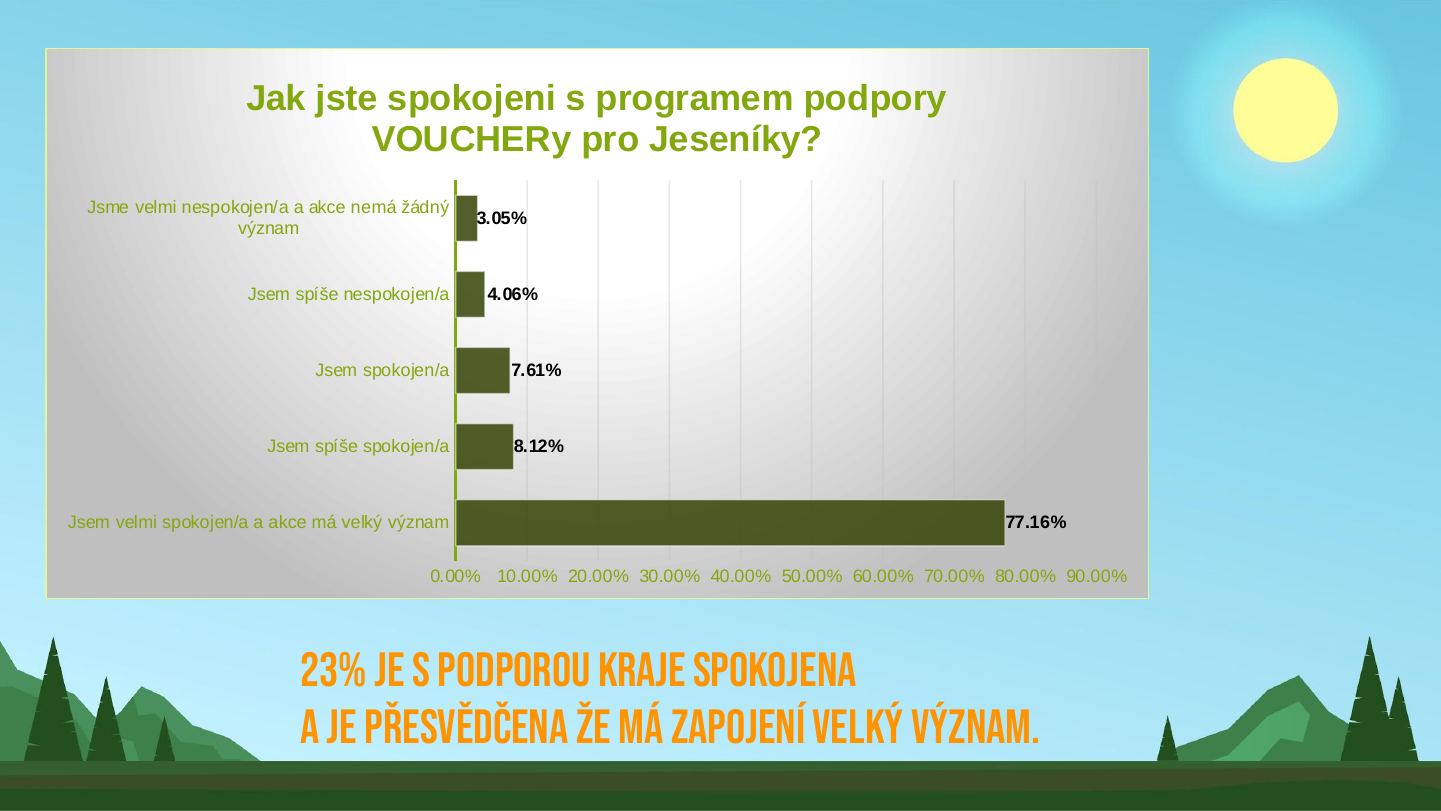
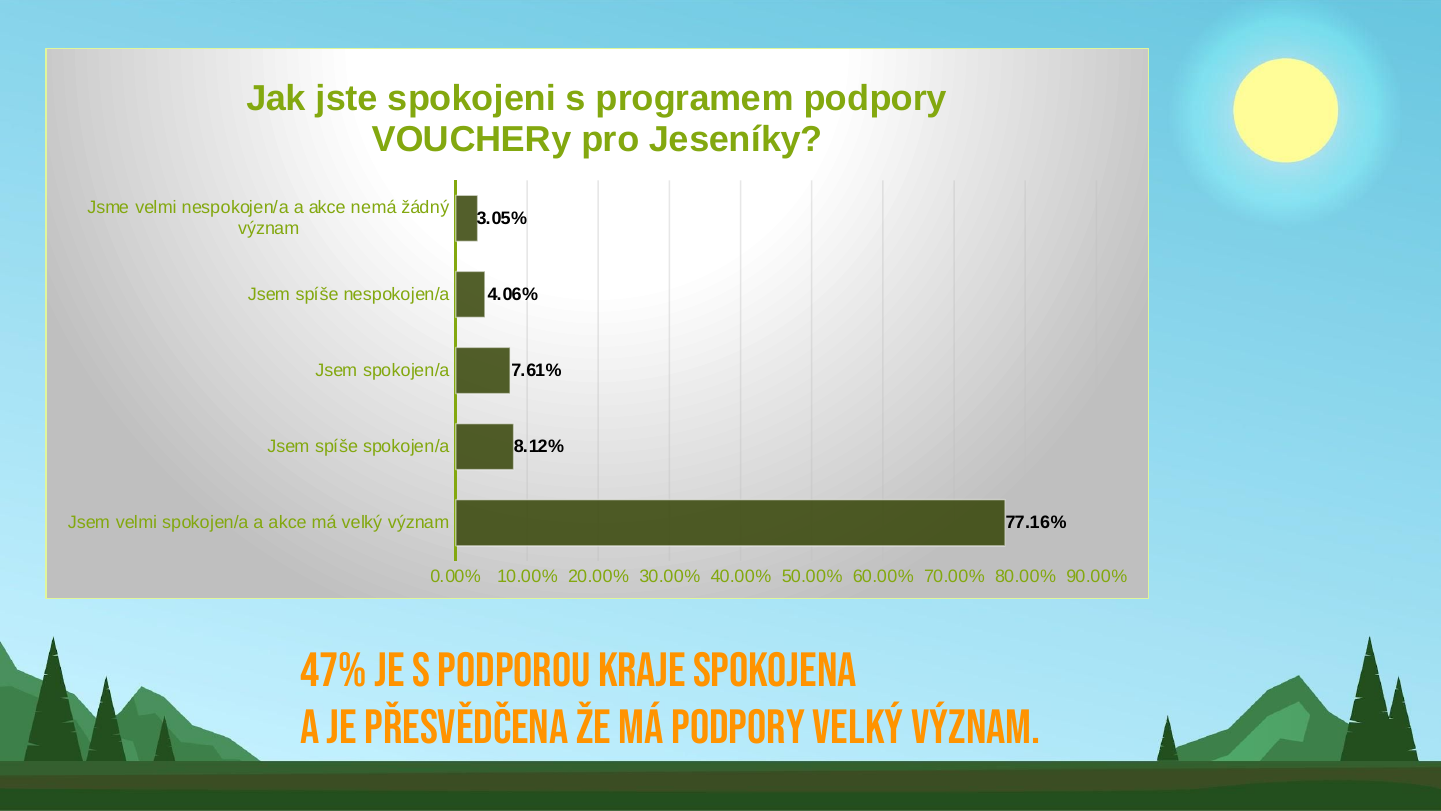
23%: 23% -> 47%
MÁ ZAPOJENÍ: ZAPOJENÍ -> PODPORY
